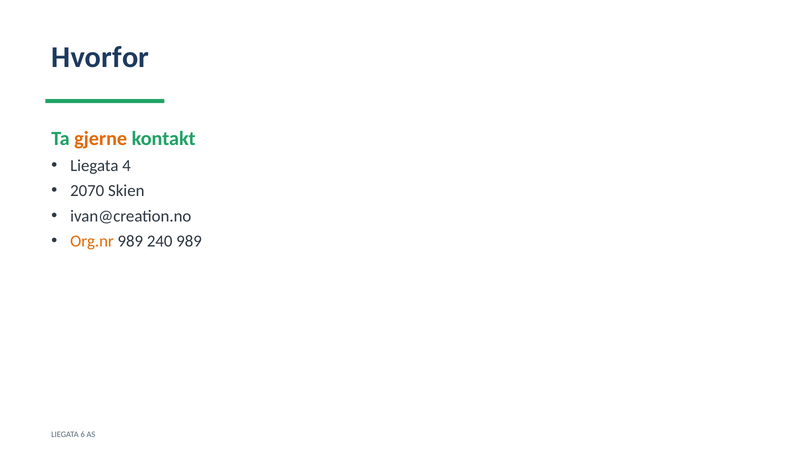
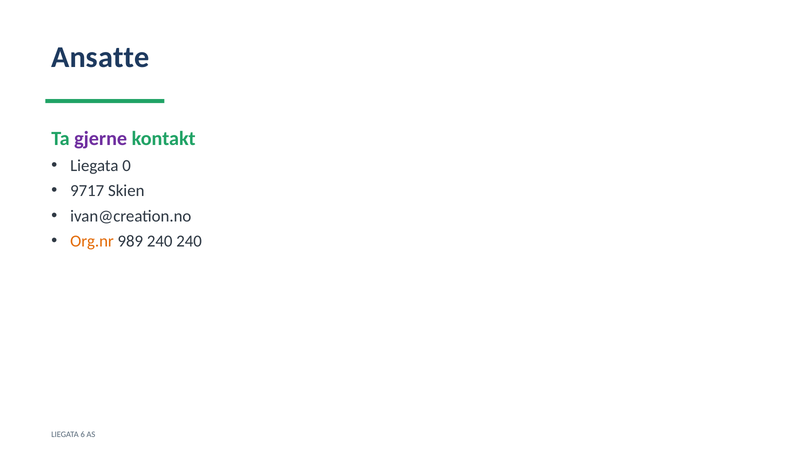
Hvorfor: Hvorfor -> Ansatte
gjerne colour: orange -> purple
4: 4 -> 0
2070: 2070 -> 9717
240 989: 989 -> 240
